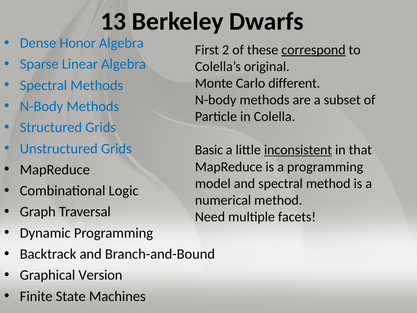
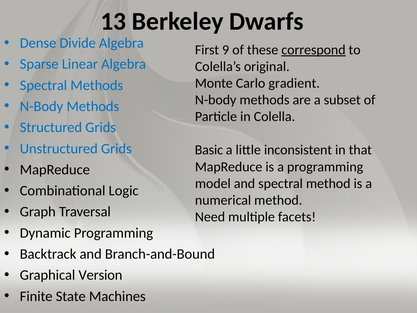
Honor: Honor -> Divide
2: 2 -> 9
different: different -> gradient
inconsistent underline: present -> none
